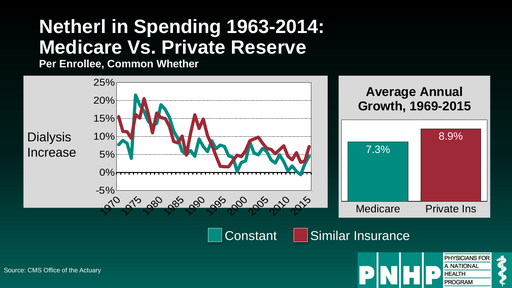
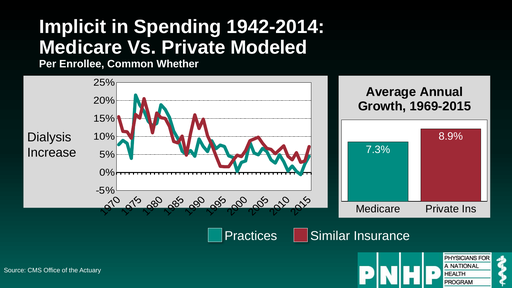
Netherl: Netherl -> Implicit
1963-2014: 1963-2014 -> 1942-2014
Reserve: Reserve -> Modeled
Constant: Constant -> Practices
